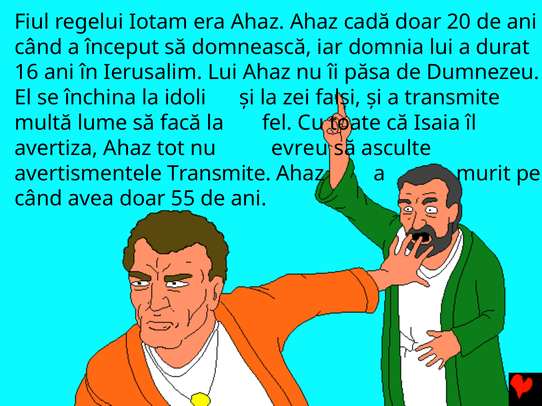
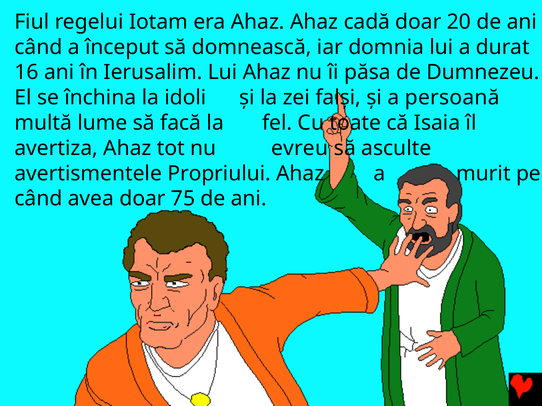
a transmite: transmite -> persoană
avertismentele Transmite: Transmite -> Propriului
55: 55 -> 75
